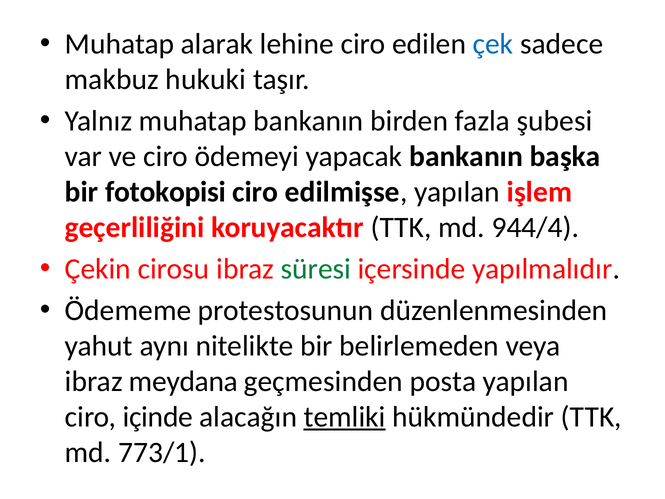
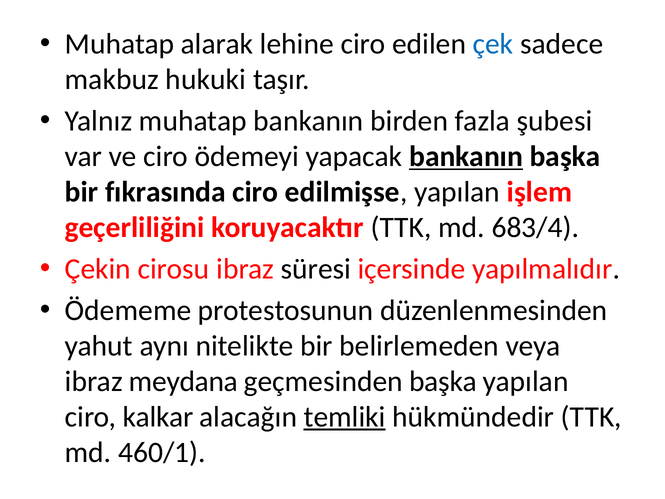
bankanın at (466, 156) underline: none -> present
fotokopisi: fotokopisi -> fıkrasında
944/4: 944/4 -> 683/4
süresi colour: green -> black
geçmesinden posta: posta -> başka
içinde: içinde -> kalkar
773/1: 773/1 -> 460/1
